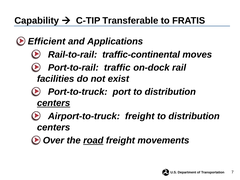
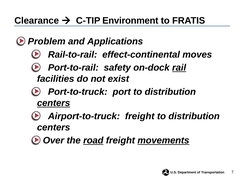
Capability: Capability -> Clearance
Transferable: Transferable -> Environment
Efficient: Efficient -> Problem
traffic-continental: traffic-continental -> effect-continental
traffic: traffic -> safety
rail underline: none -> present
movements underline: none -> present
